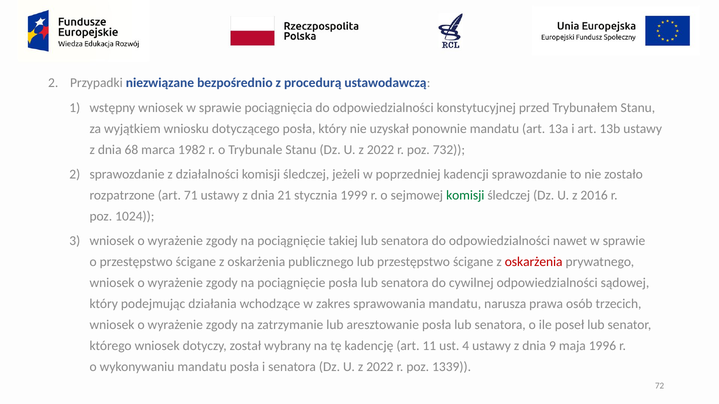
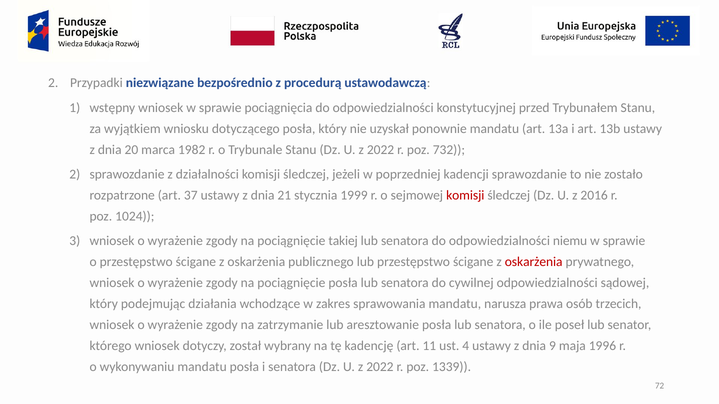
68: 68 -> 20
71: 71 -> 37
komisji at (465, 196) colour: green -> red
nawet: nawet -> niemu
